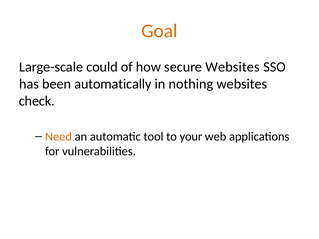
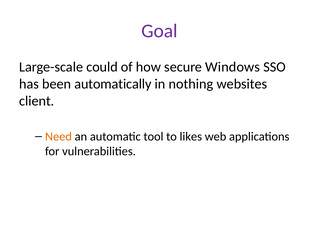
Goal colour: orange -> purple
secure Websites: Websites -> Windows
check: check -> client
your: your -> likes
